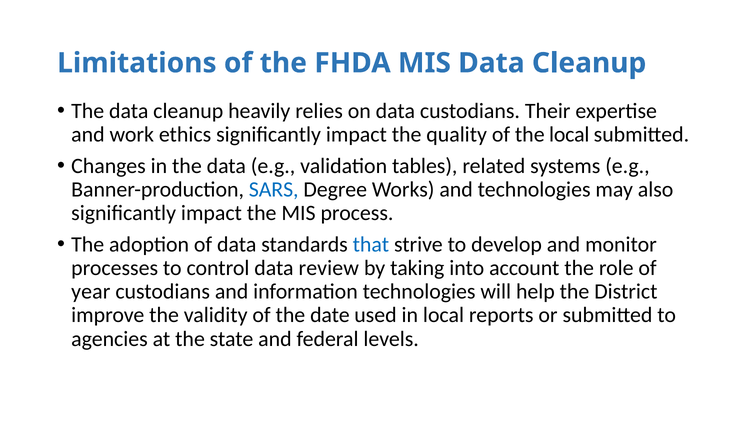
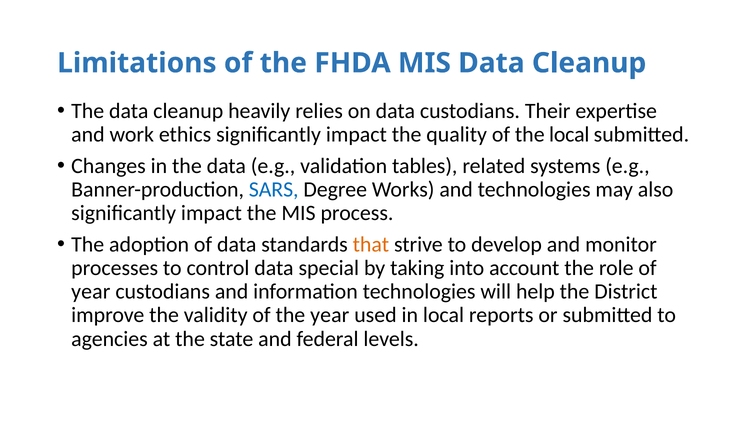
that colour: blue -> orange
review: review -> special
the date: date -> year
